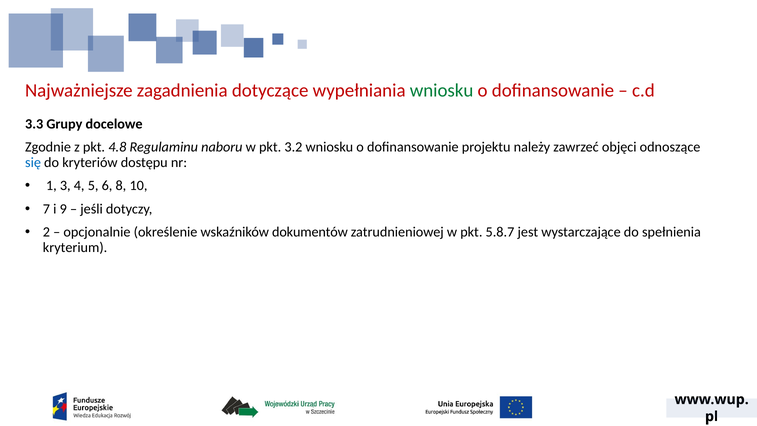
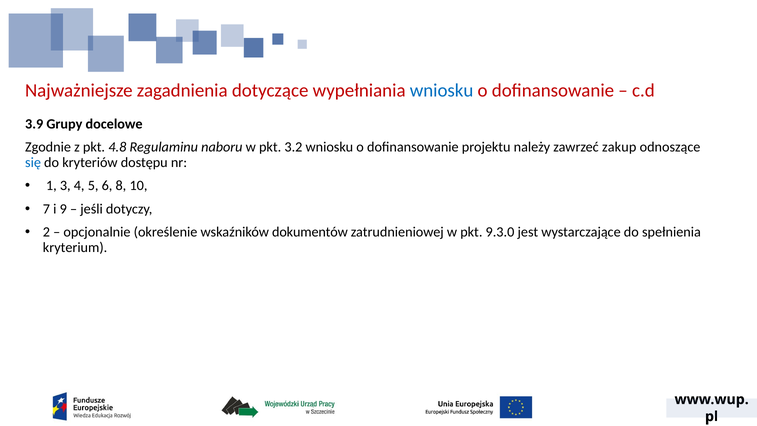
wniosku at (442, 90) colour: green -> blue
3.3: 3.3 -> 3.9
objęci: objęci -> zakup
5.8.7: 5.8.7 -> 9.3.0
